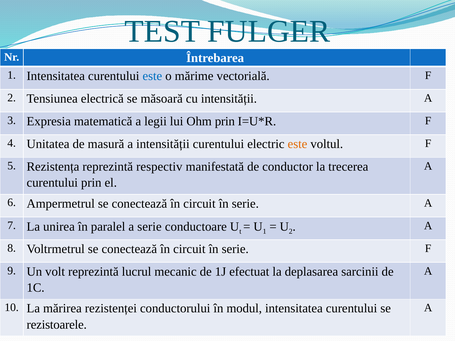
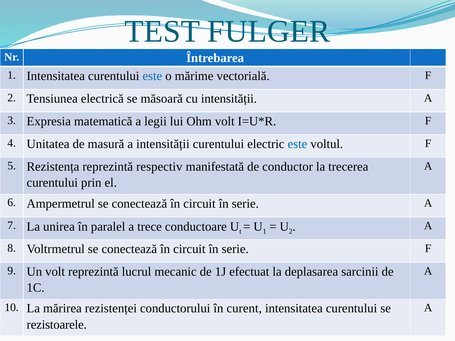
Ohm prin: prin -> volt
este at (297, 144) colour: orange -> blue
a serie: serie -> trece
modul: modul -> curent
